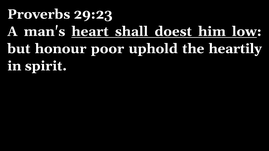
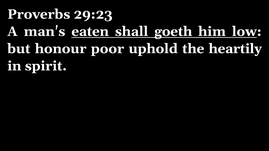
heart: heart -> eaten
doest: doest -> goeth
